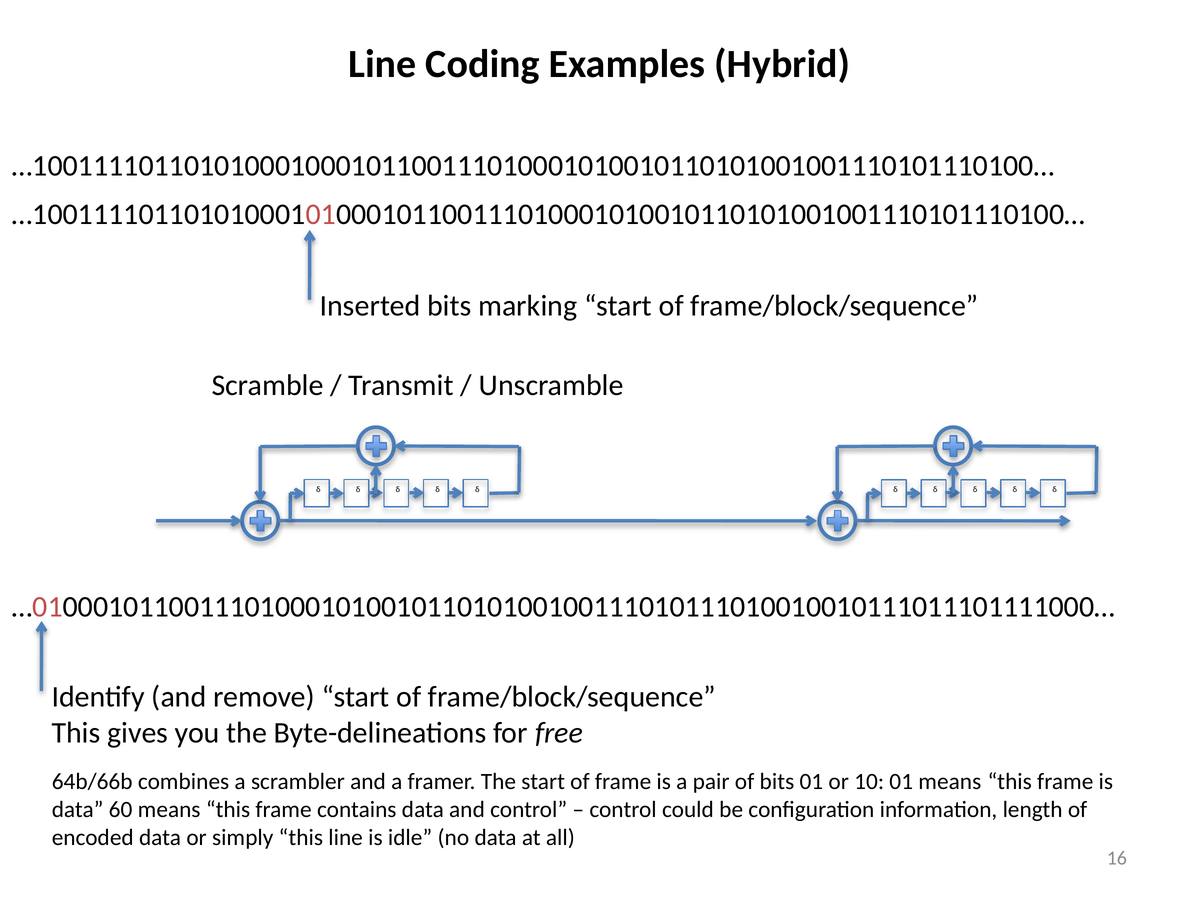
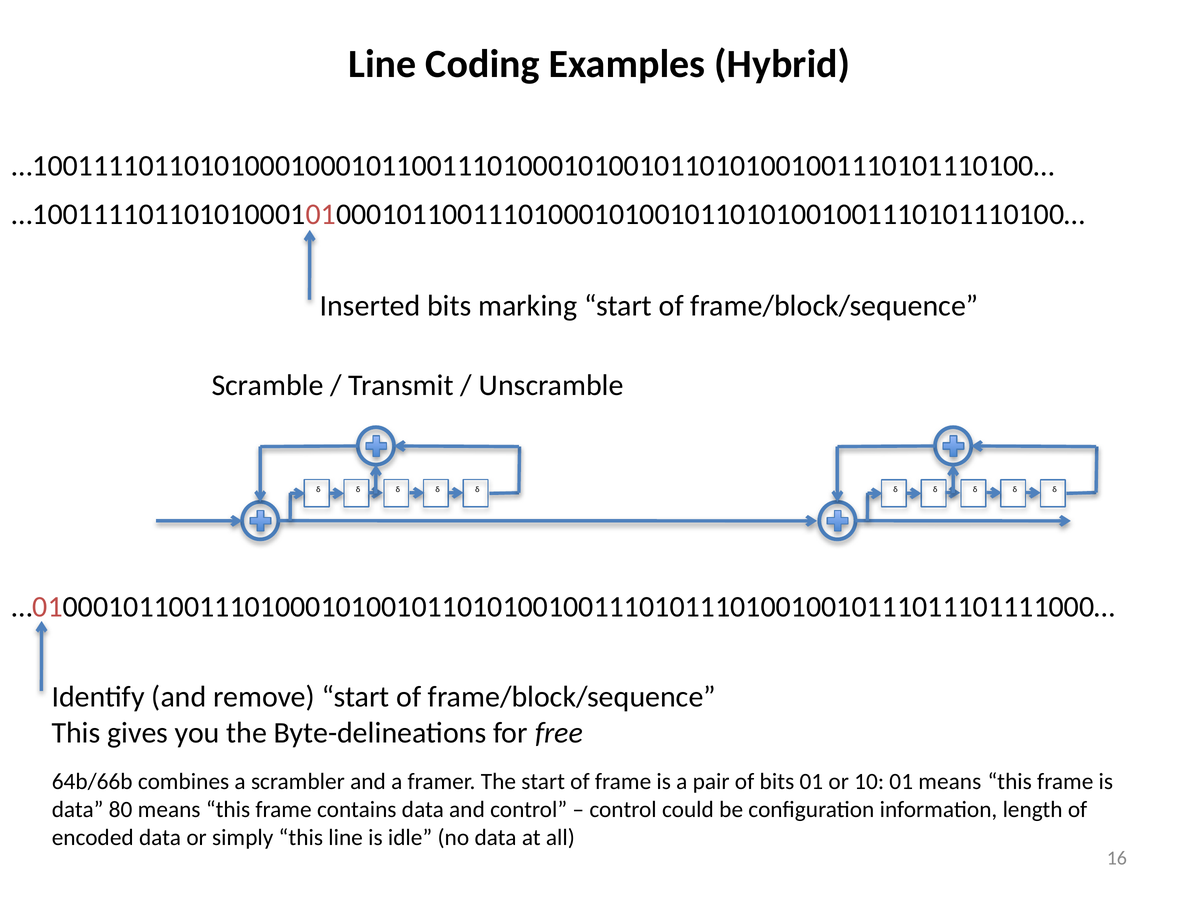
60: 60 -> 80
